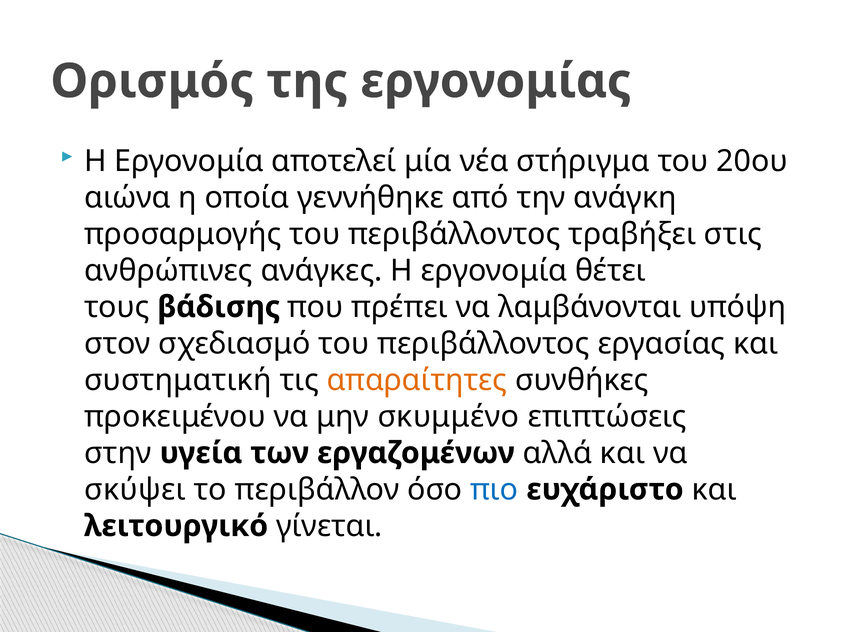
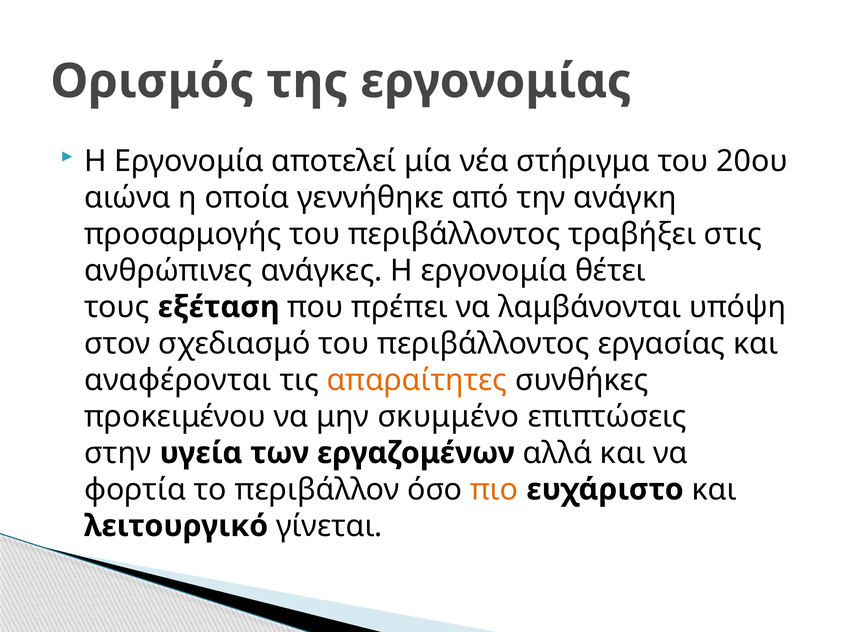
βάδισης: βάδισης -> εξέταση
συστηματική: συστηματική -> αναφέρονται
σκύψει: σκύψει -> φορτία
πιο colour: blue -> orange
